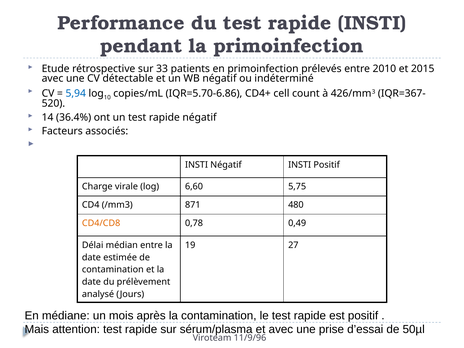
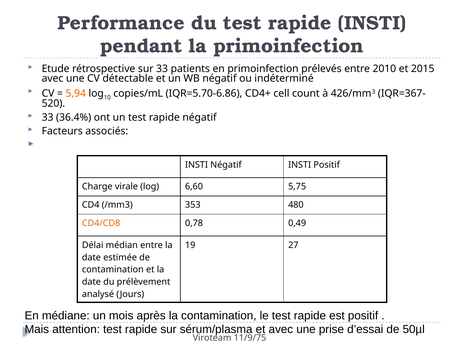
5,94 colour: blue -> orange
14 at (48, 117): 14 -> 33
871: 871 -> 353
11/9/96: 11/9/96 -> 11/9/75
